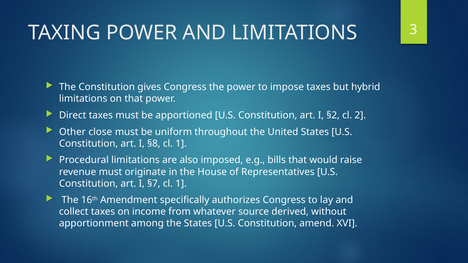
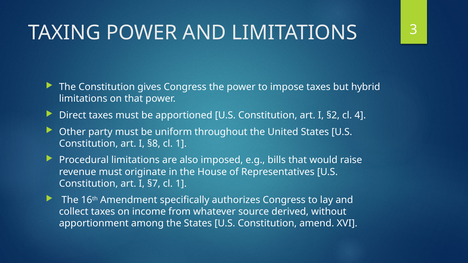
2: 2 -> 4
close: close -> party
